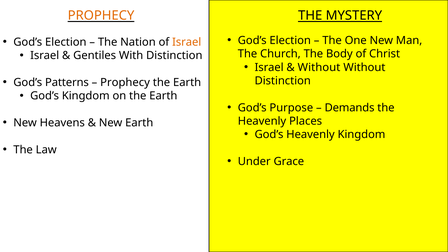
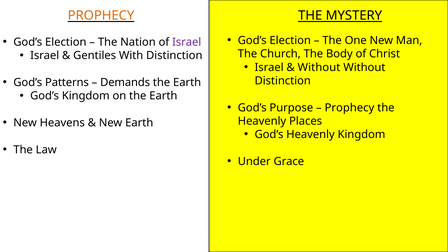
Israel at (187, 42) colour: orange -> purple
Prophecy at (125, 82): Prophecy -> Demands
Demands at (350, 108): Demands -> Prophecy
